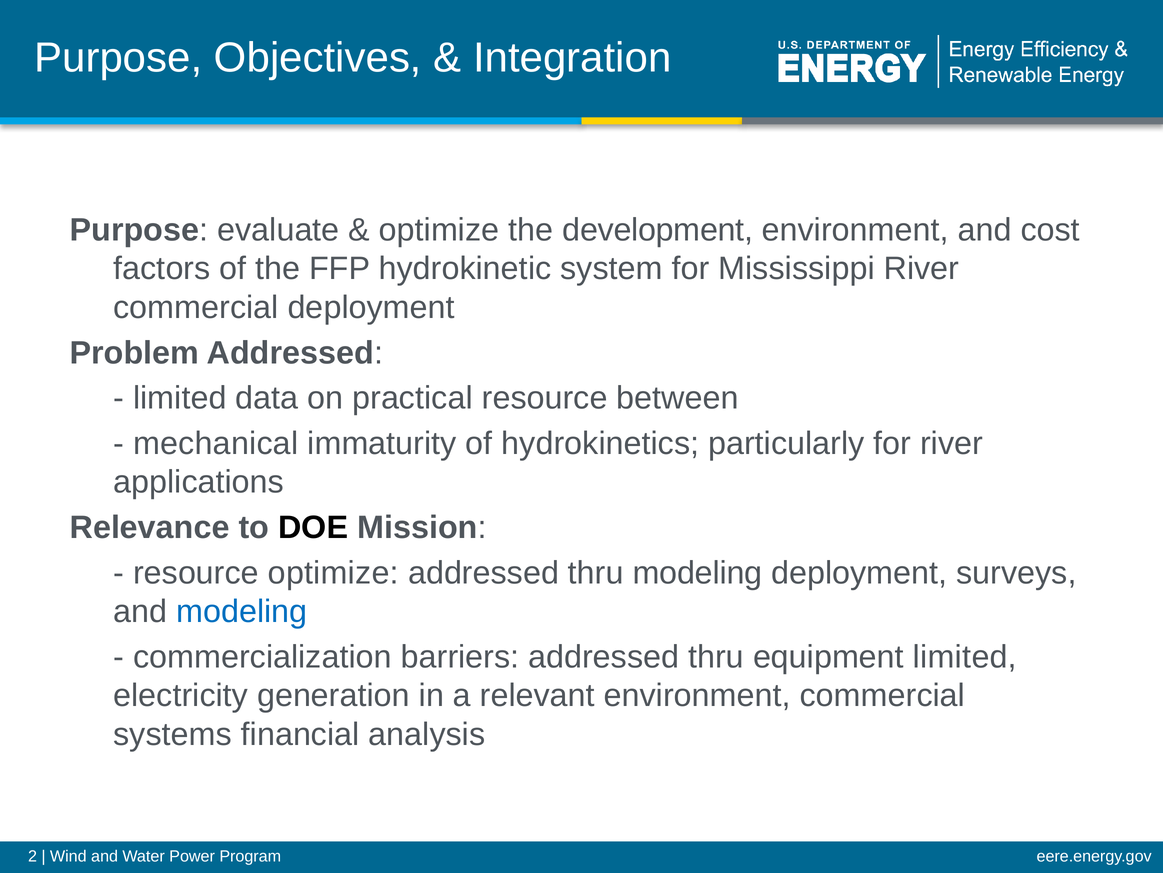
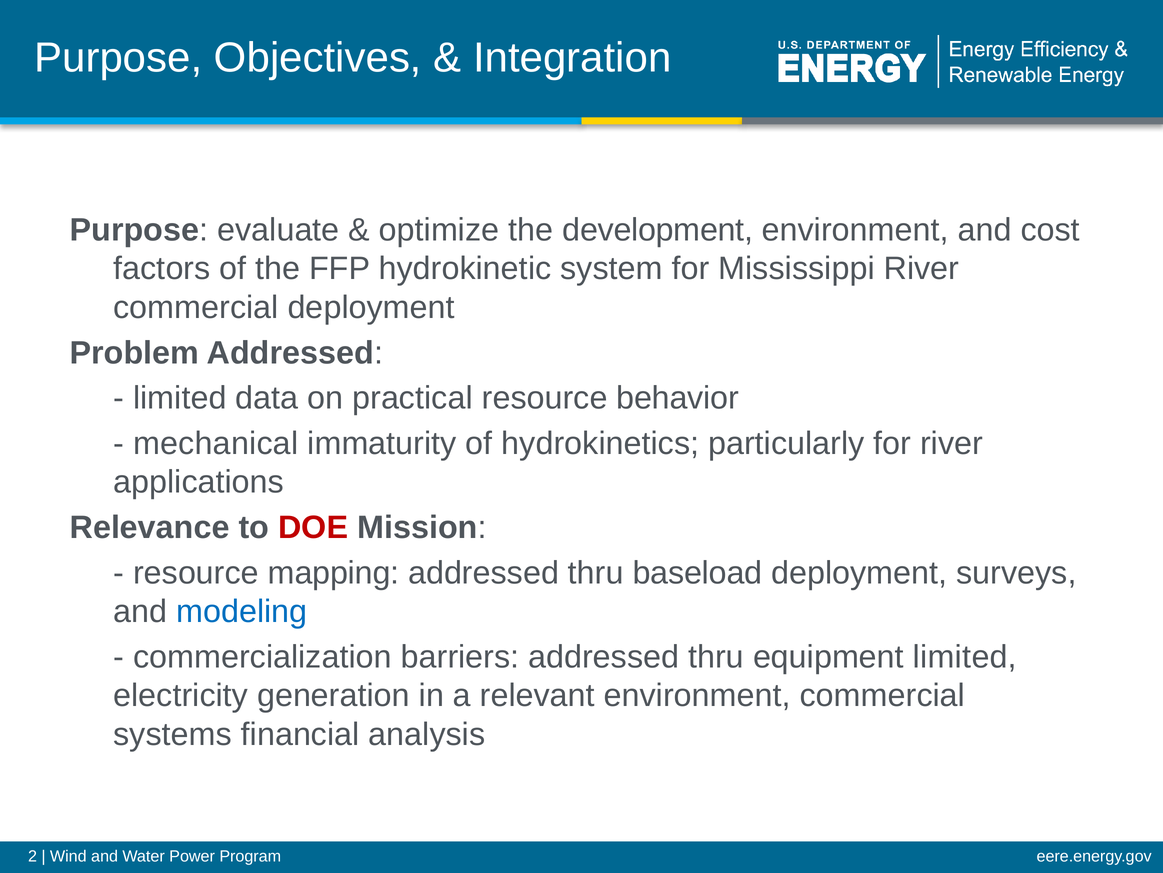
between: between -> behavior
DOE colour: black -> red
resource optimize: optimize -> mapping
thru modeling: modeling -> baseload
